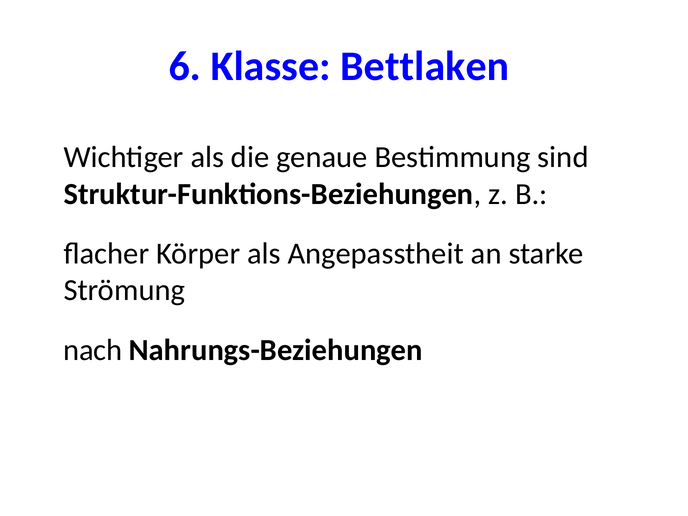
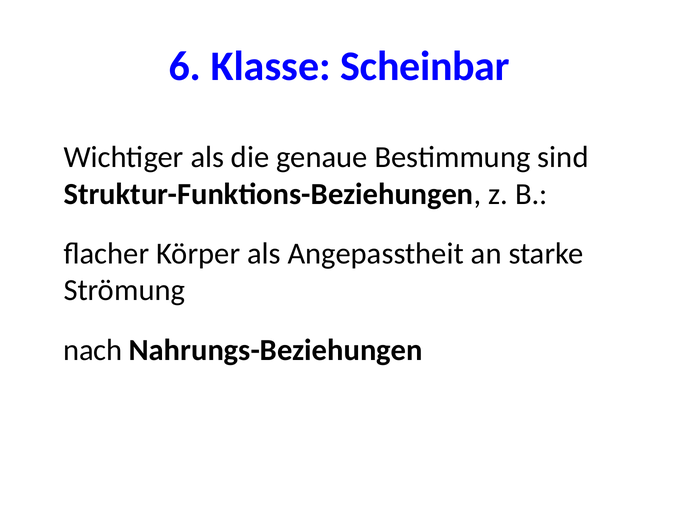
Bettlaken: Bettlaken -> Scheinbar
